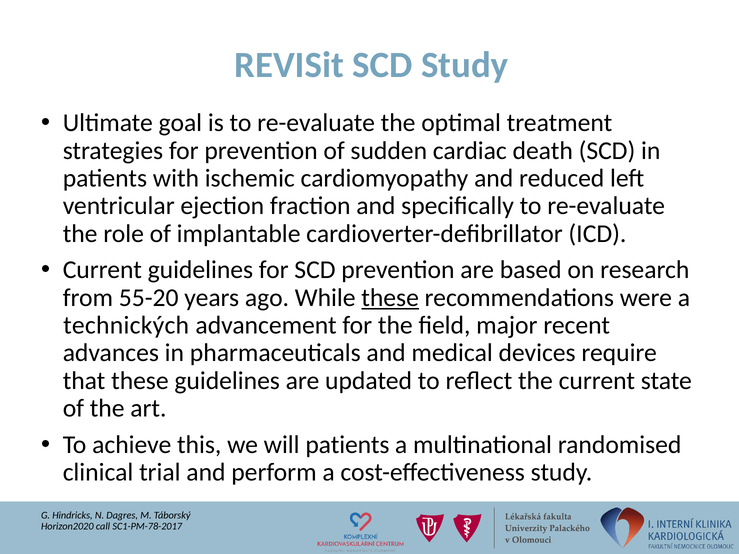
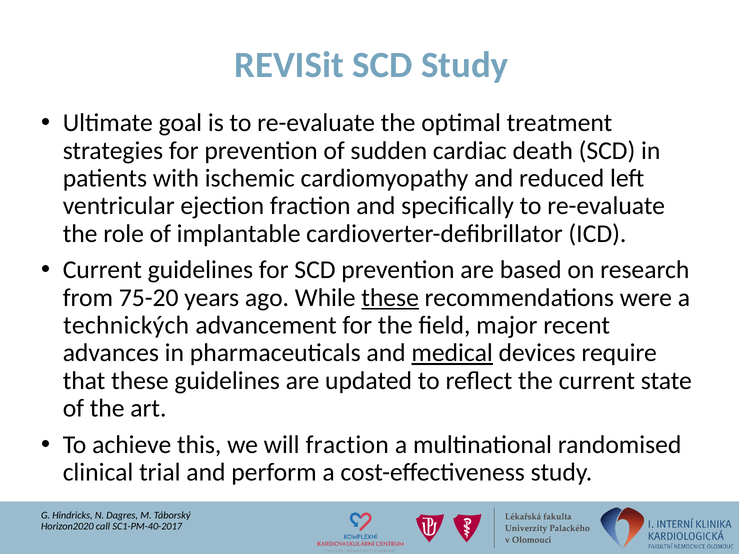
55-20: 55-20 -> 75-20
medical underline: none -> present
will patients: patients -> fraction
SC1-PM-78-2017: SC1-PM-78-2017 -> SC1-PM-40-2017
